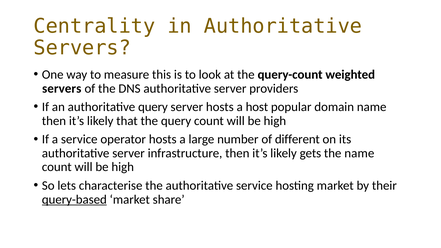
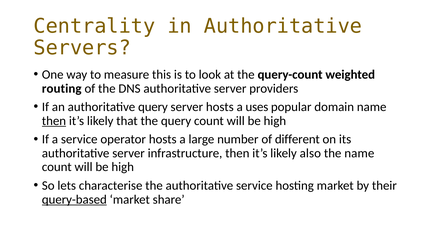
servers at (62, 88): servers -> routing
host: host -> uses
then at (54, 121) underline: none -> present
gets: gets -> also
